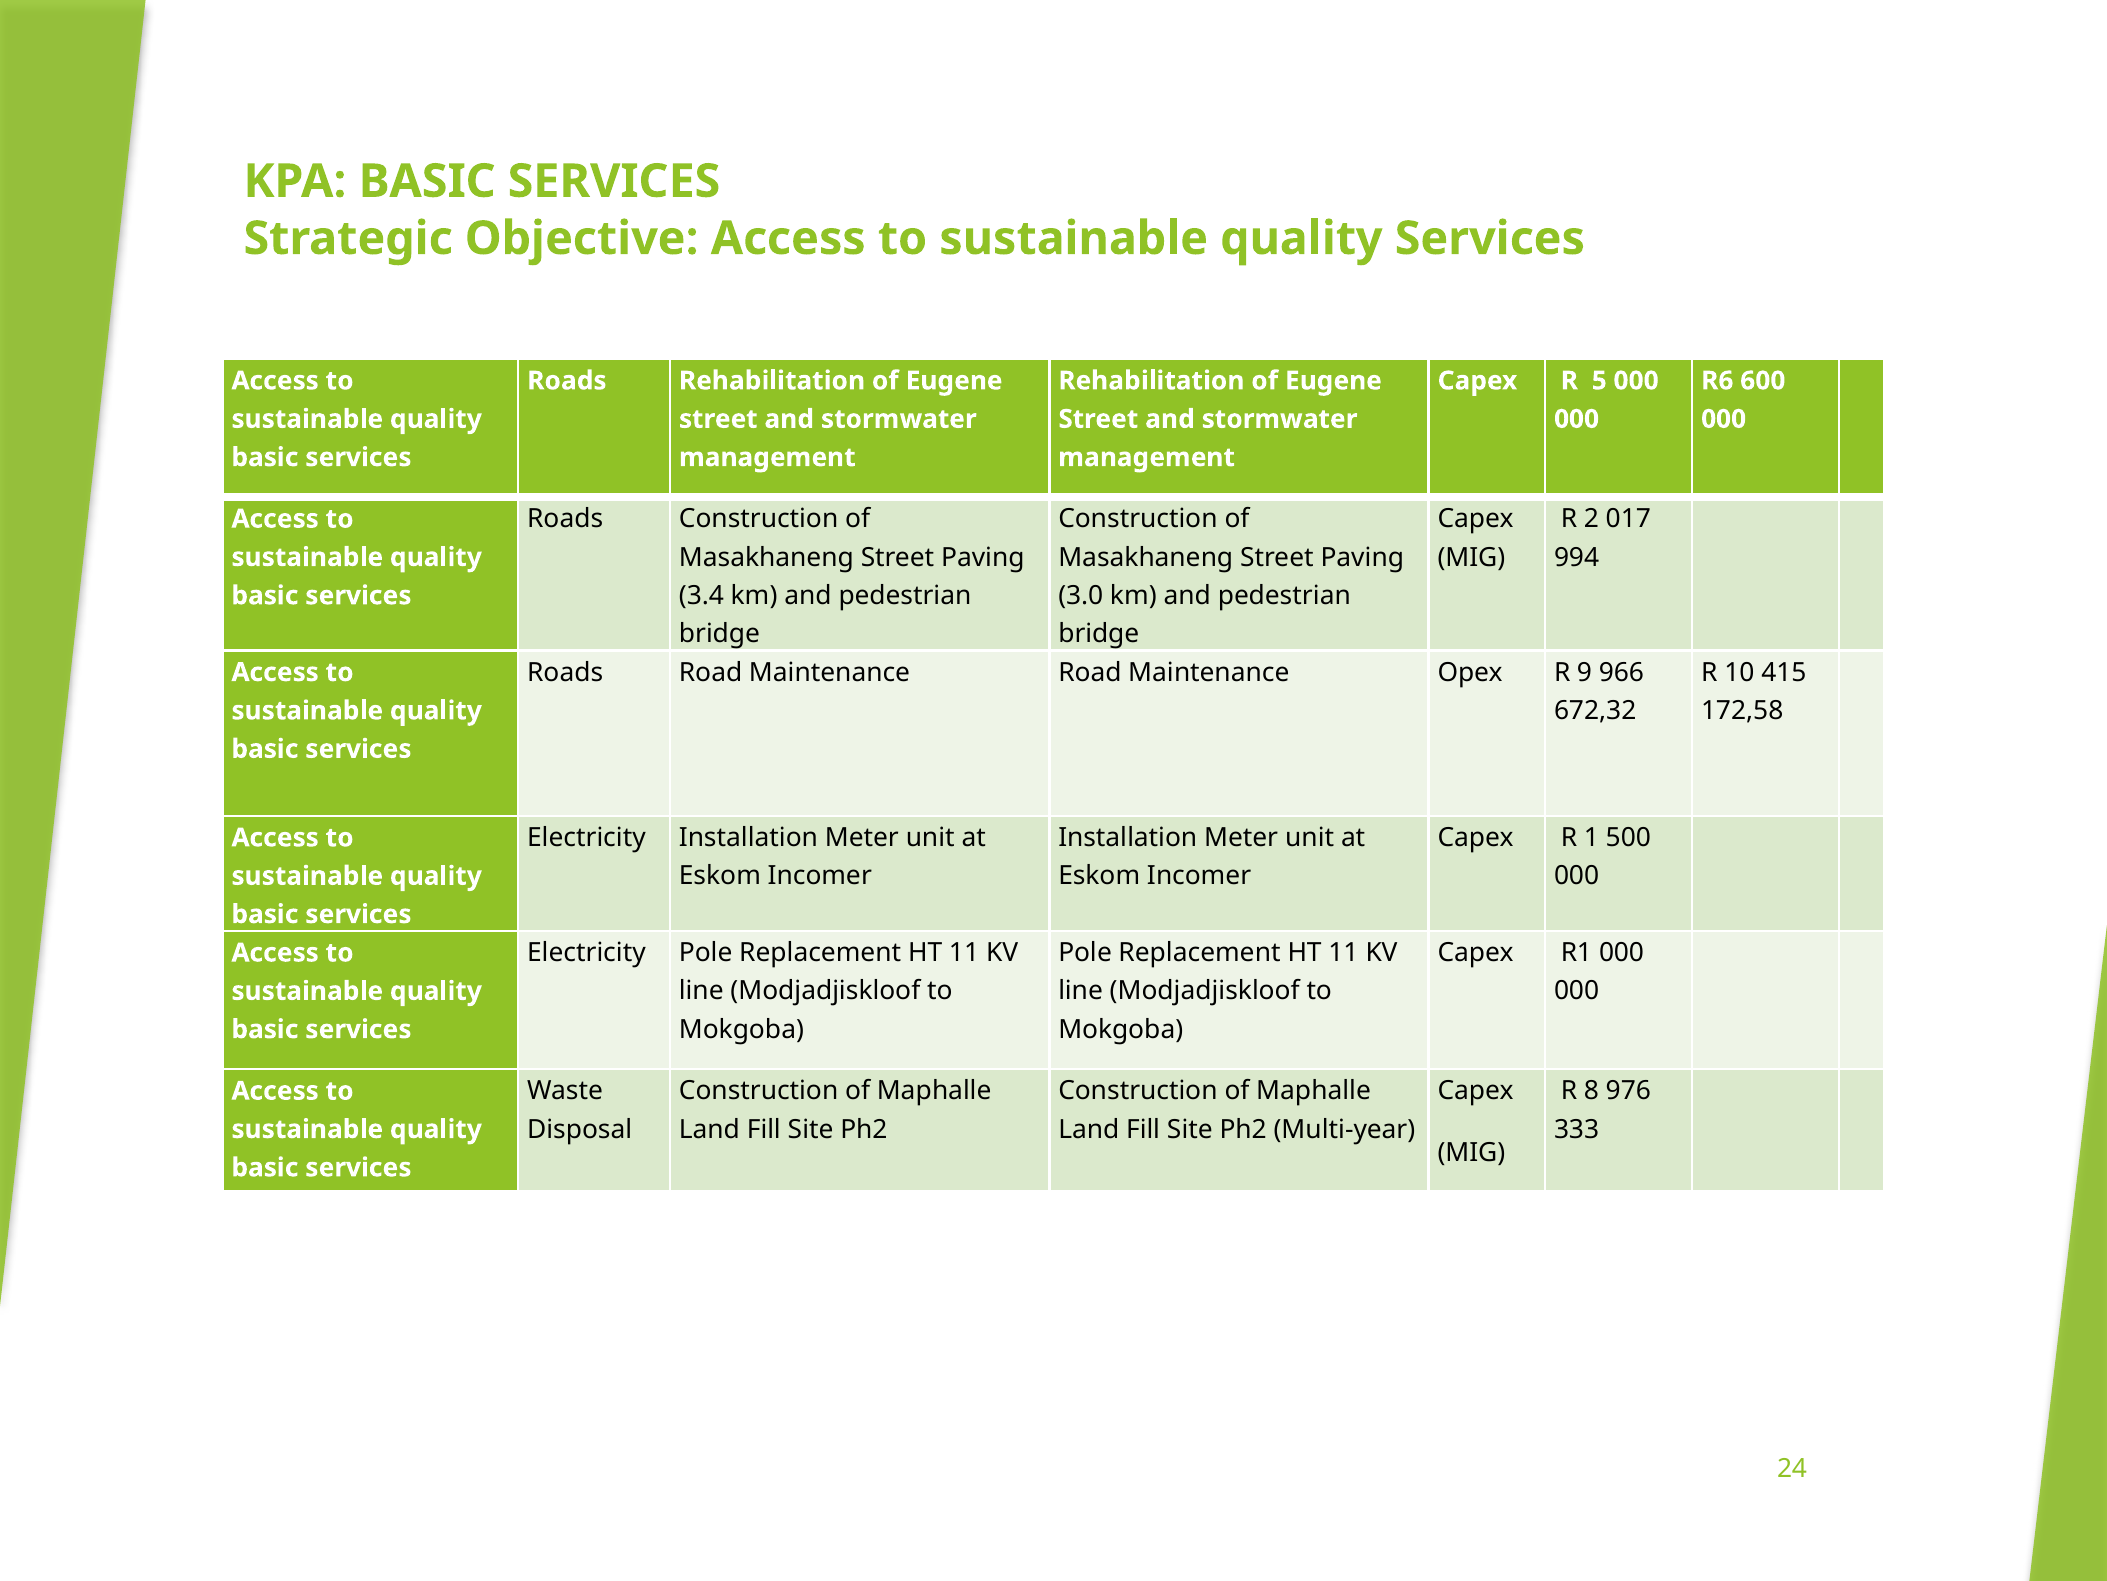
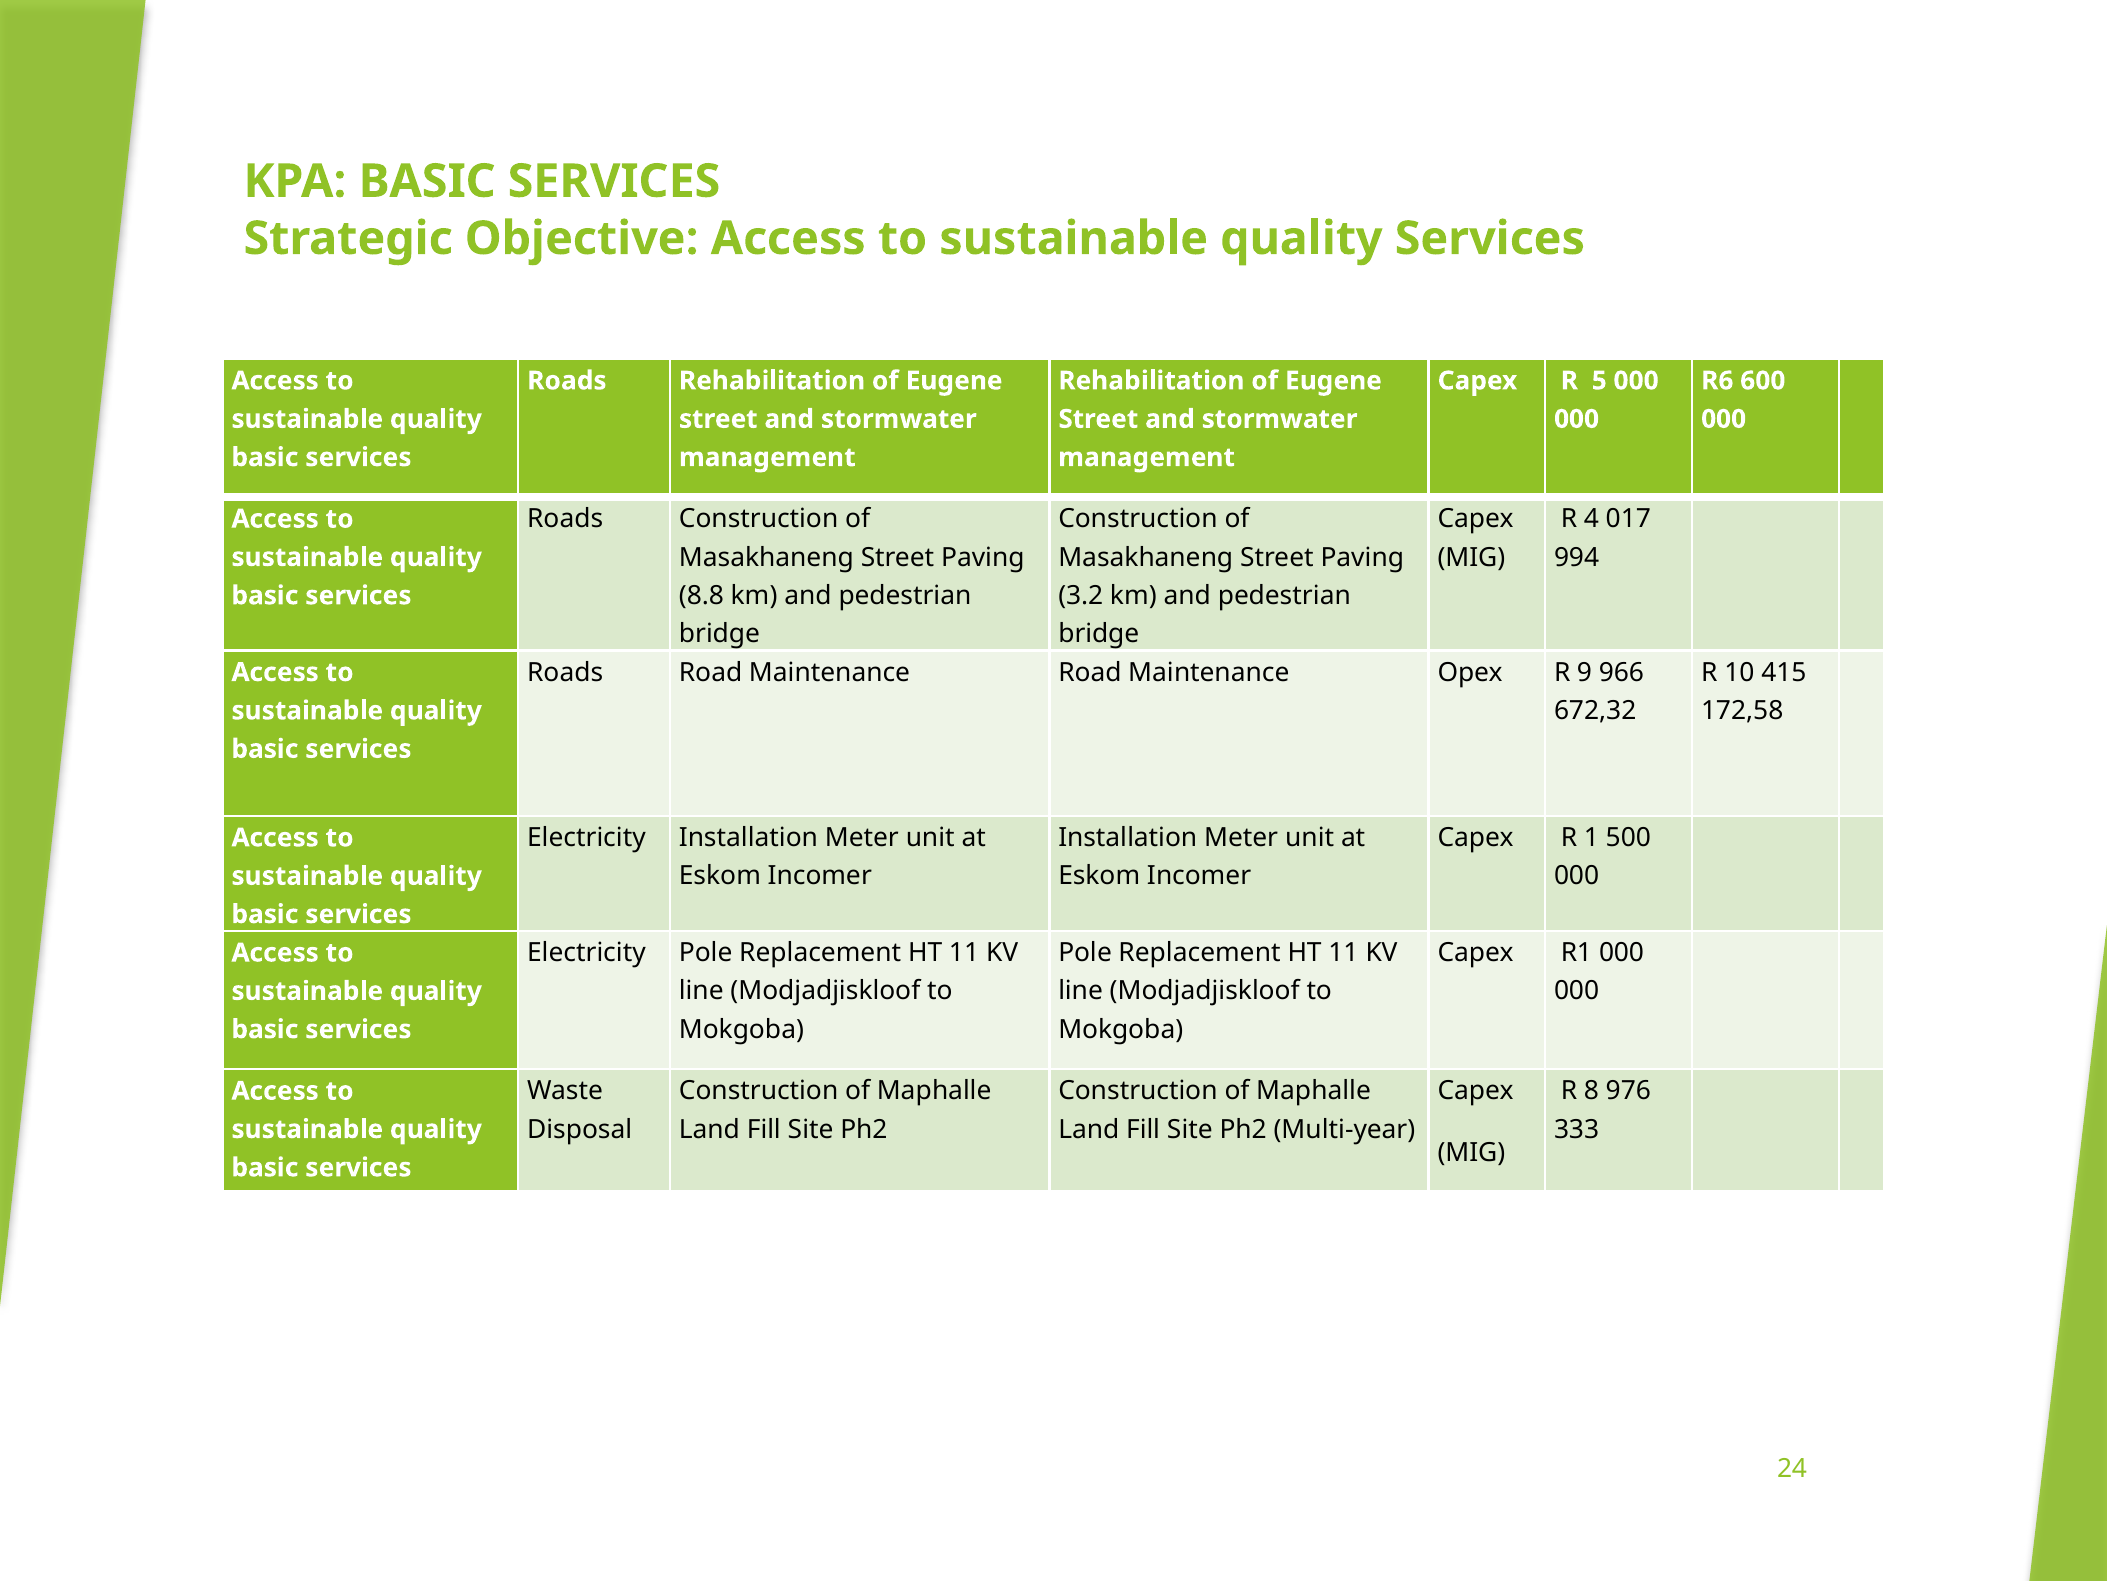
2: 2 -> 4
3.4: 3.4 -> 8.8
3.0: 3.0 -> 3.2
